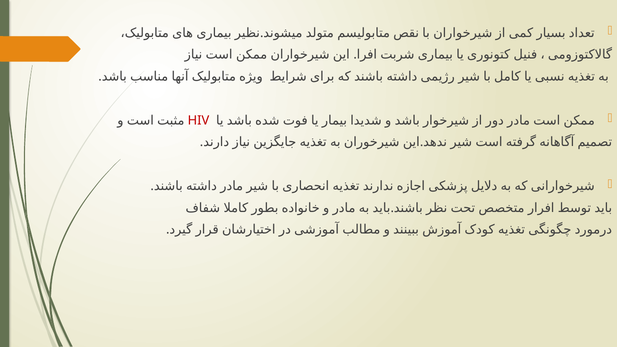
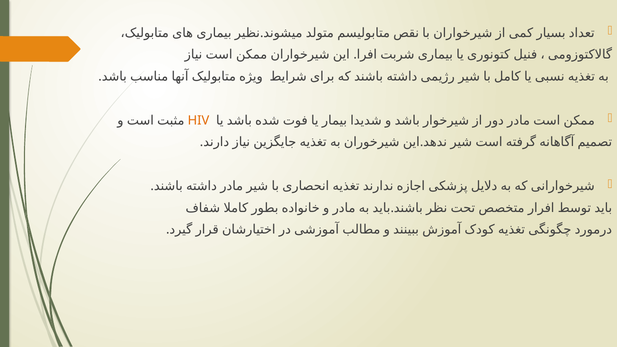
HIV colour: red -> orange
